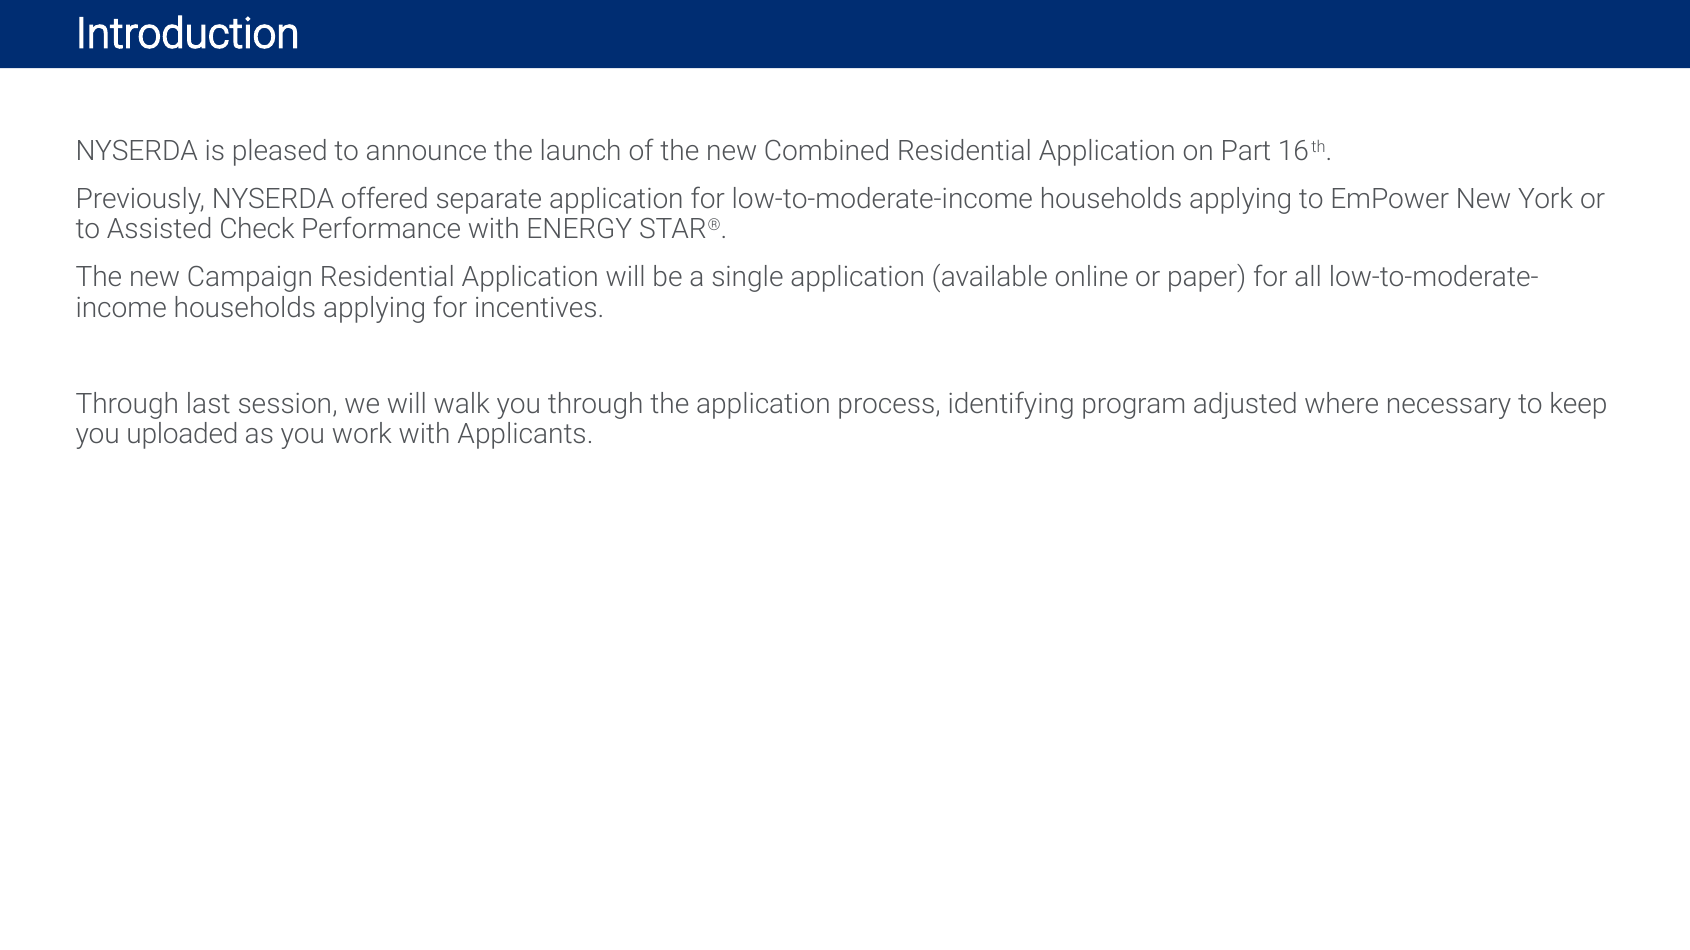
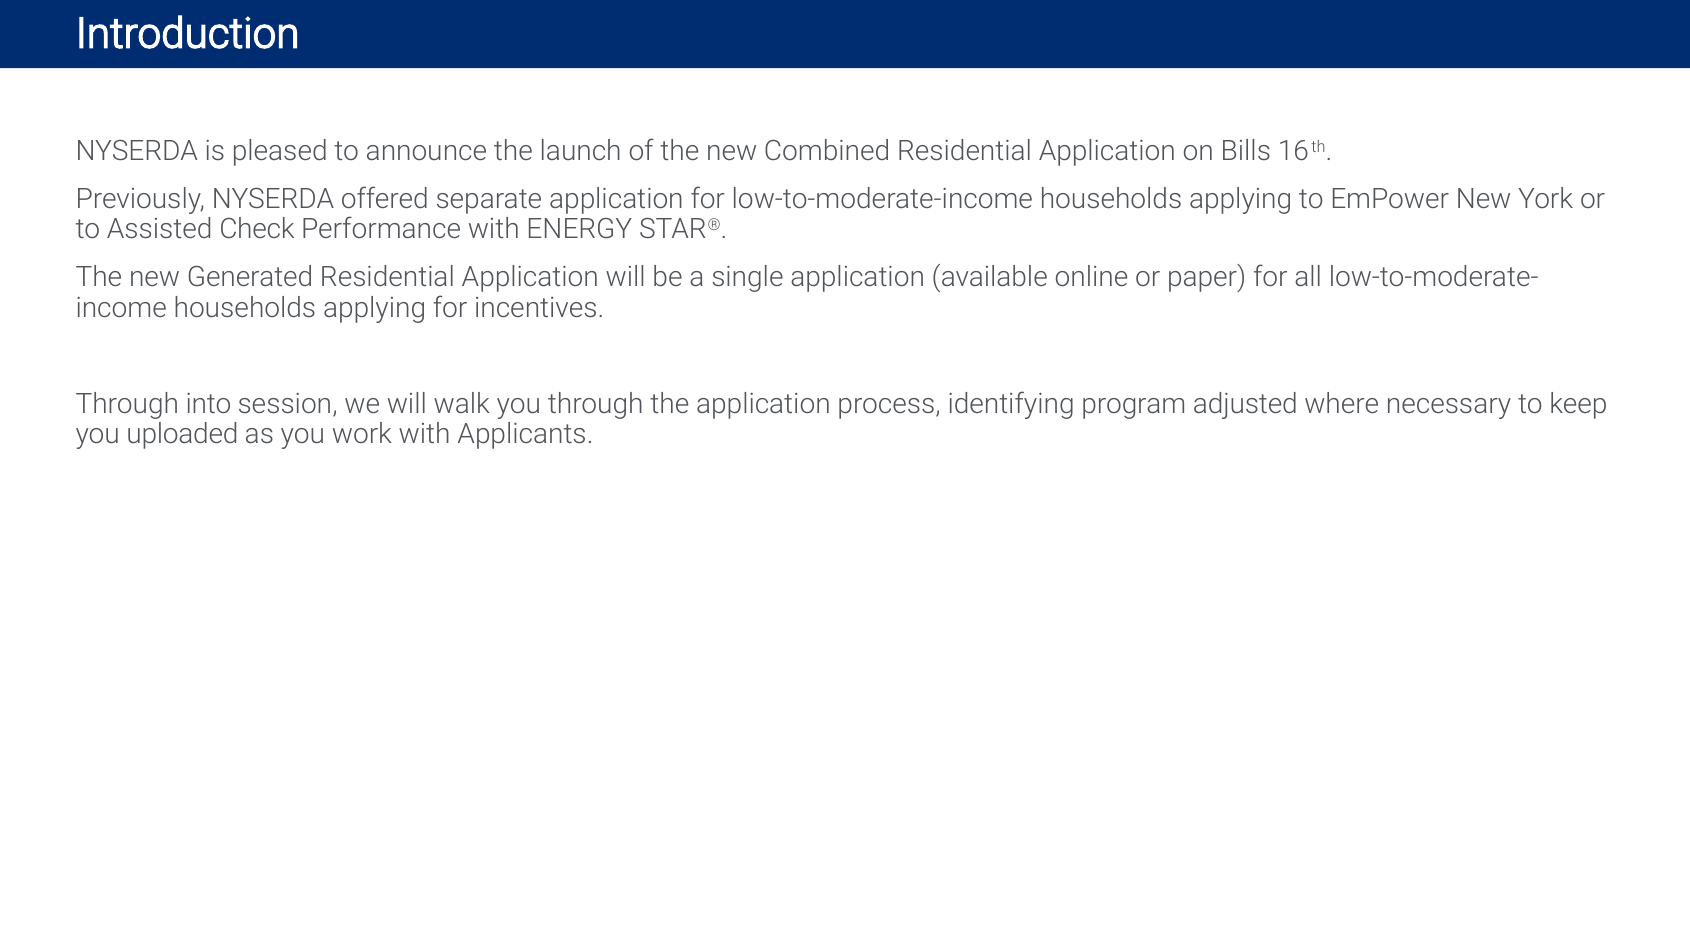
Part: Part -> Bills
Campaign: Campaign -> Generated
last: last -> into
